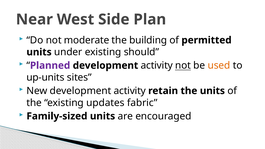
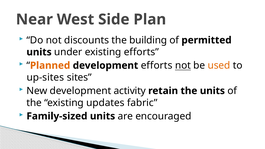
moderate: moderate -> discounts
existing should: should -> efforts
Planned colour: purple -> orange
activity at (157, 66): activity -> efforts
up-units: up-units -> up-sites
